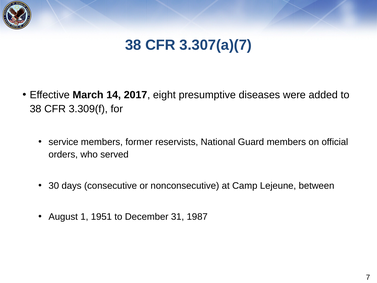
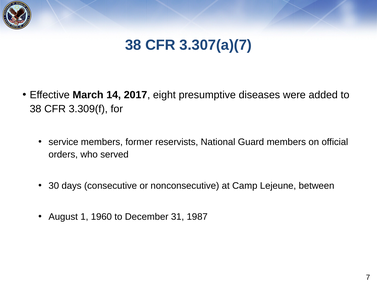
1951: 1951 -> 1960
